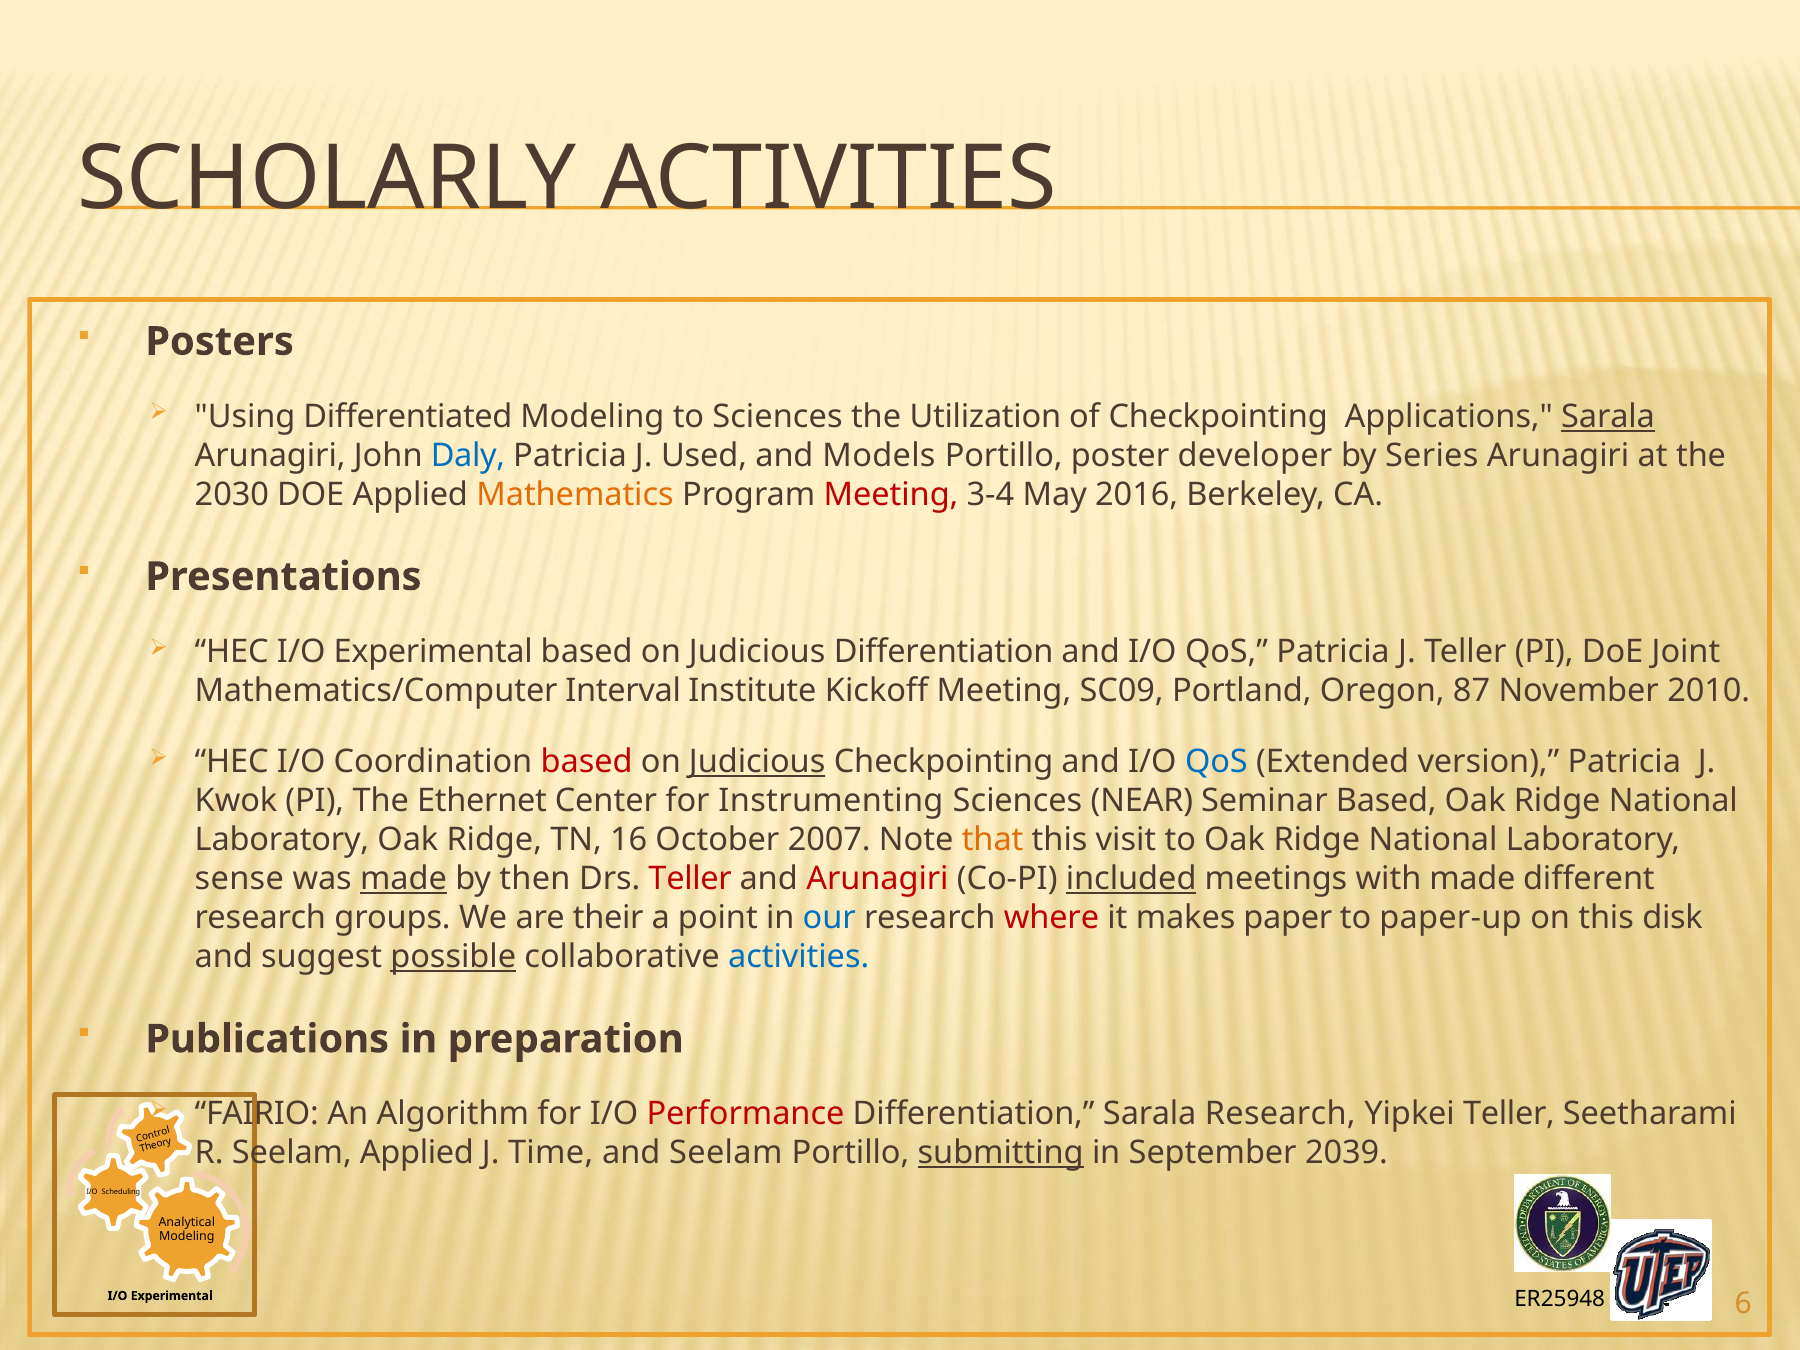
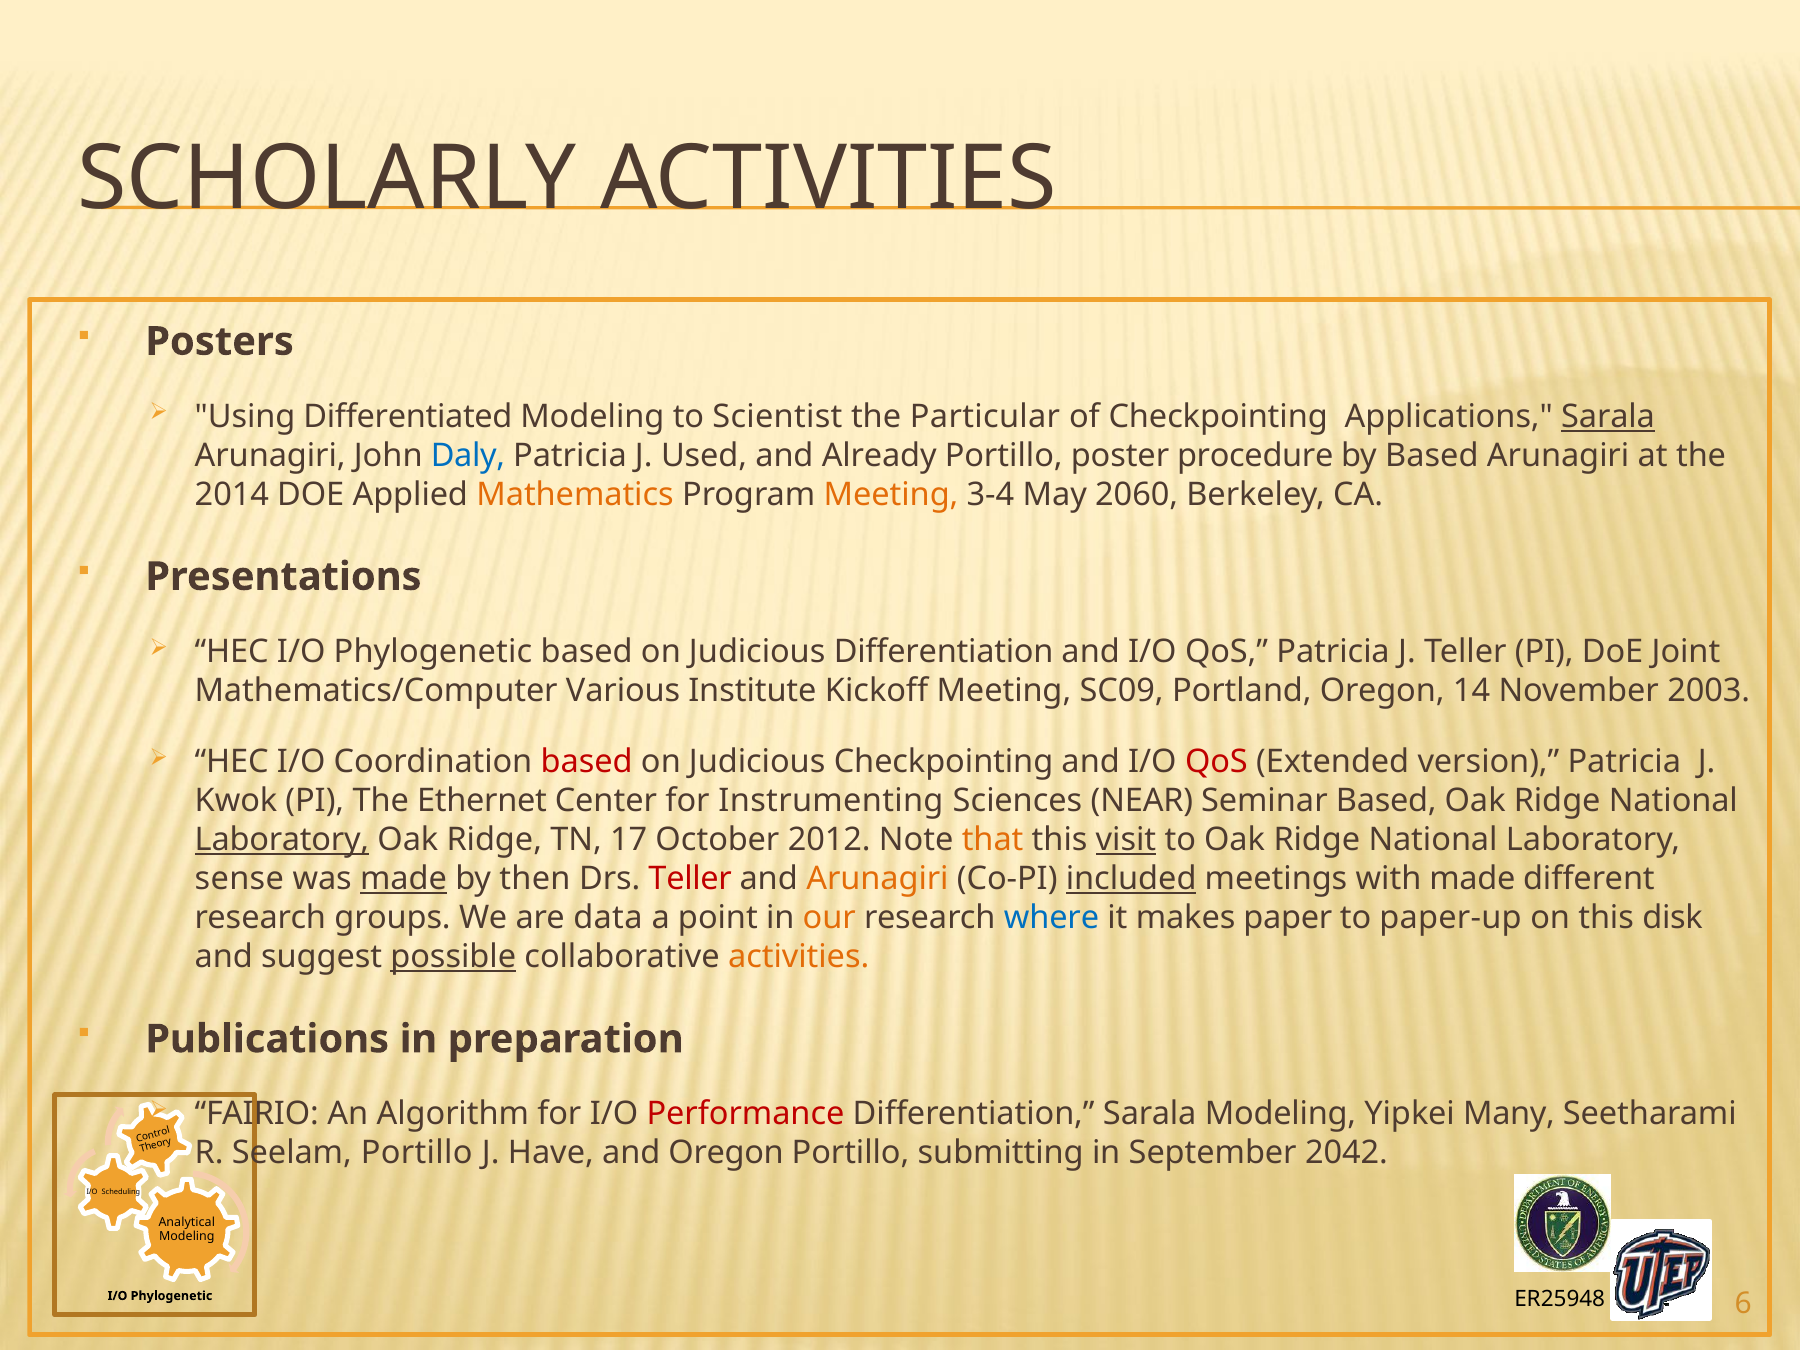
to Sciences: Sciences -> Scientist
Utilization: Utilization -> Particular
Models: Models -> Already
developer: developer -> procedure
by Series: Series -> Based
2030: 2030 -> 2014
Meeting at (891, 495) colour: red -> orange
2016: 2016 -> 2060
HEC I/O Experimental: Experimental -> Phylogenetic
Interval: Interval -> Various
87: 87 -> 14
2010: 2010 -> 2003
Judicious at (757, 762) underline: present -> none
QoS at (1216, 762) colour: blue -> red
Laboratory at (282, 840) underline: none -> present
16: 16 -> 17
2007: 2007 -> 2012
visit underline: none -> present
Arunagiri at (877, 879) colour: red -> orange
their: their -> data
our colour: blue -> orange
where colour: red -> blue
activities at (799, 957) colour: blue -> orange
Sarala Research: Research -> Modeling
Yipkei Teller: Teller -> Many
Seelam Applied: Applied -> Portillo
Time: Time -> Have
and Seelam: Seelam -> Oregon
submitting underline: present -> none
2039: 2039 -> 2042
Experimental at (172, 1296): Experimental -> Phylogenetic
